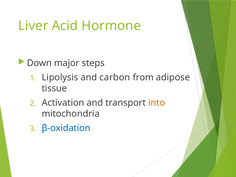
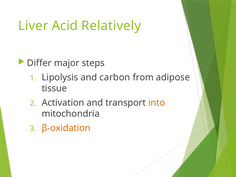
Hormone: Hormone -> Relatively
Down: Down -> Differ
β-oxidation colour: blue -> orange
